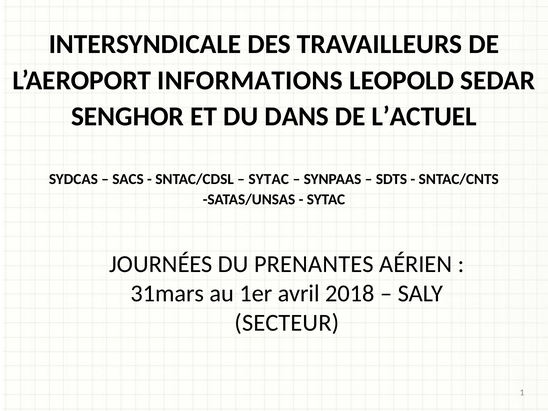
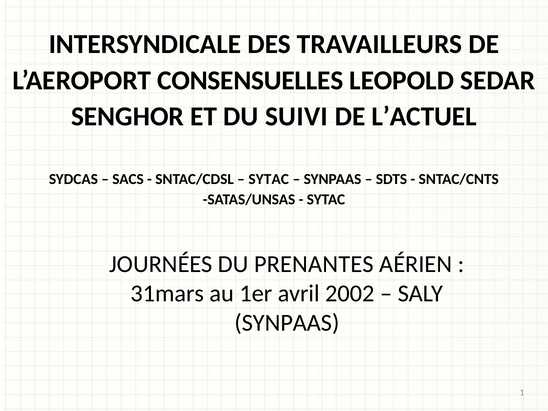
INFORMATIONS: INFORMATIONS -> CONSENSUELLES
DANS: DANS -> SUIVI
2018: 2018 -> 2002
SECTEUR at (287, 323): SECTEUR -> SYNPAAS
